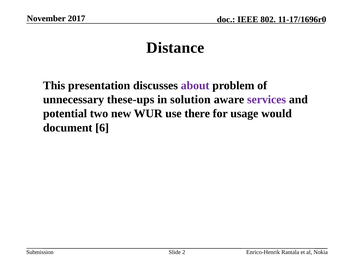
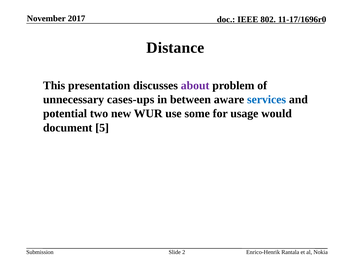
these-ups: these-ups -> cases-ups
solution: solution -> between
services colour: purple -> blue
there: there -> some
6: 6 -> 5
